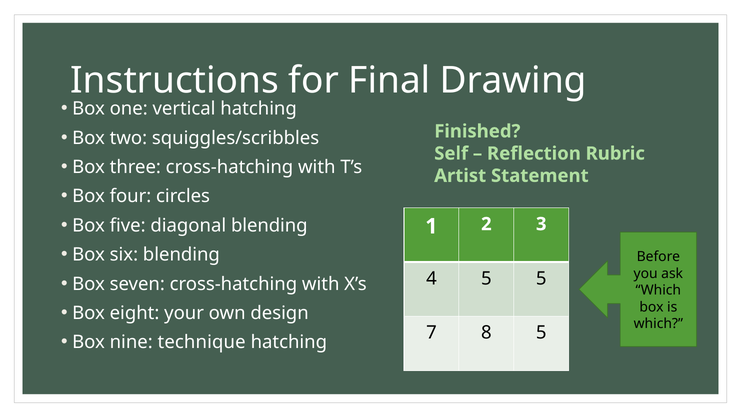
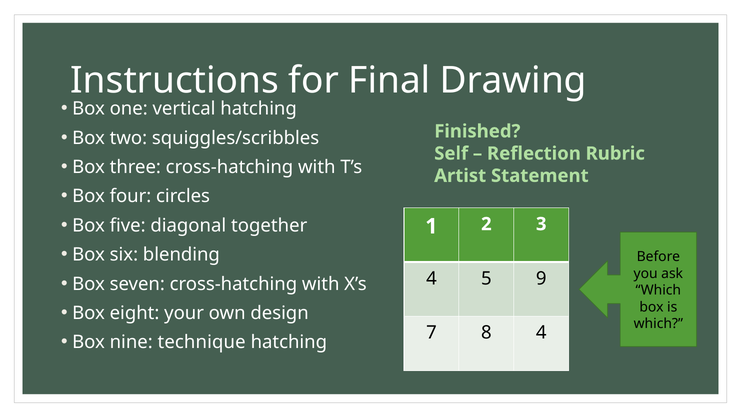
diagonal blending: blending -> together
5 5: 5 -> 9
8 5: 5 -> 4
